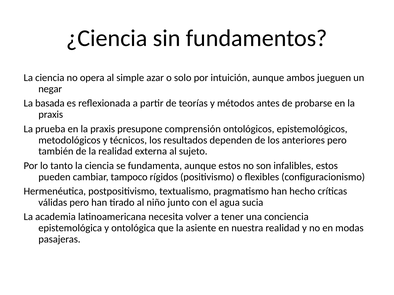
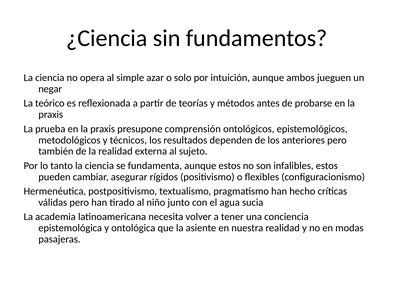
basada: basada -> teórico
tampoco: tampoco -> asegurar
